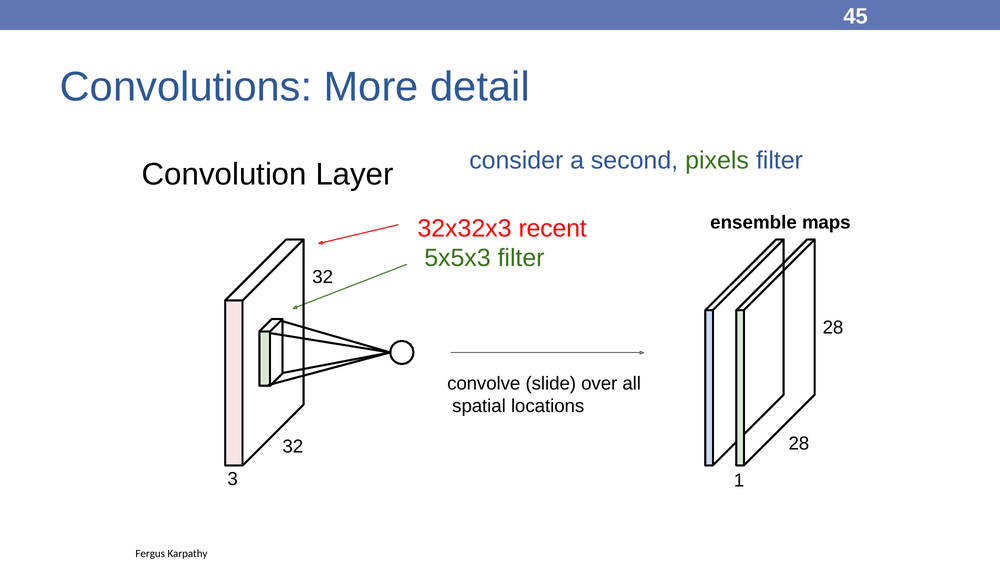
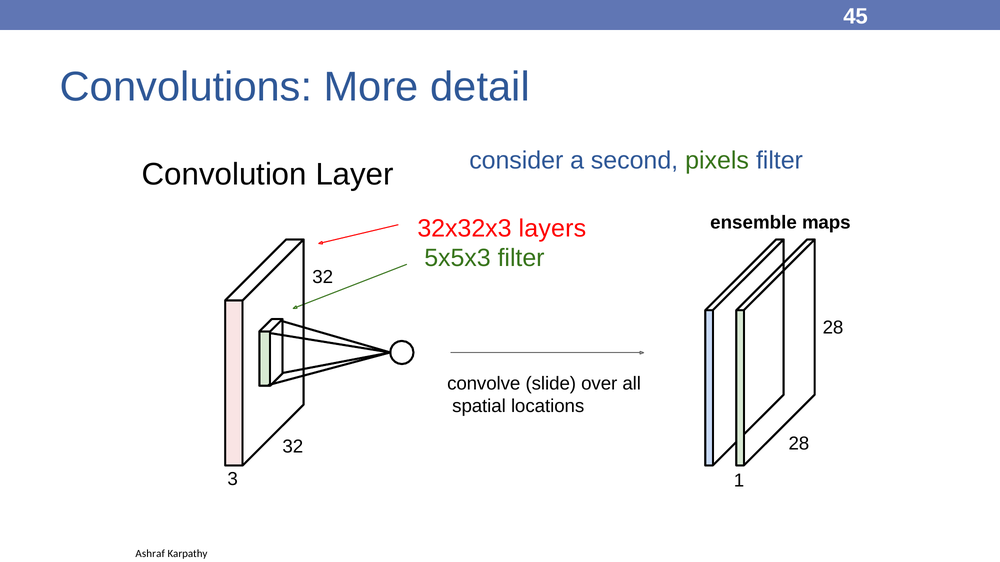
recent: recent -> layers
Fergus: Fergus -> Ashraf
